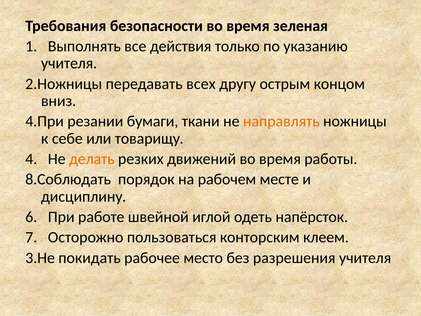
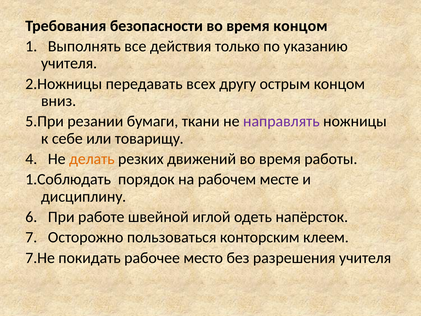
время зеленая: зеленая -> концом
4.При: 4.При -> 5.При
направлять colour: orange -> purple
8.Соблюдать: 8.Соблюдать -> 1.Соблюдать
3.Не: 3.Не -> 7.Не
